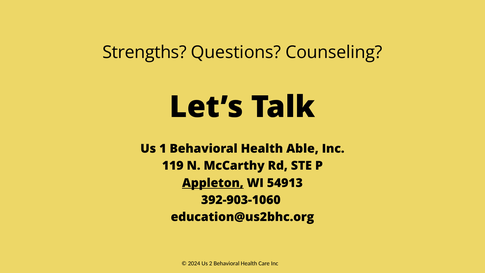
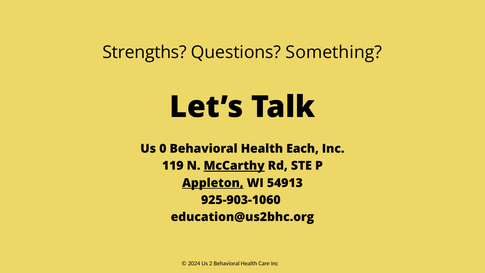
Counseling: Counseling -> Something
1: 1 -> 0
Able: Able -> Each
McCarthy underline: none -> present
392-903-1060: 392-903-1060 -> 925-903-1060
